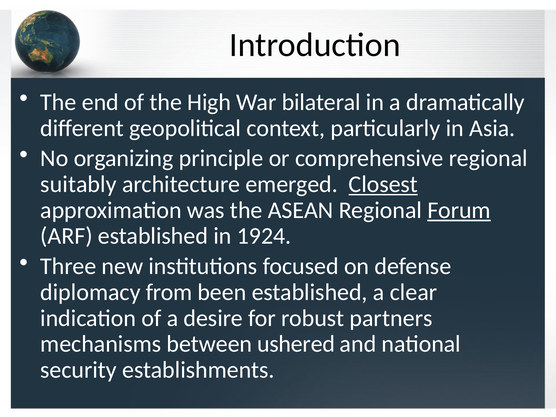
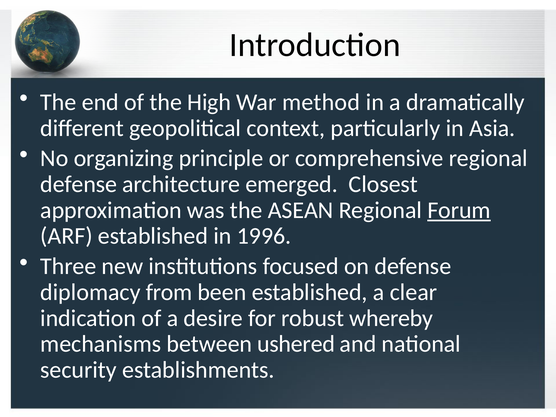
bilateral: bilateral -> method
suitably at (79, 184): suitably -> defense
Closest underline: present -> none
1924: 1924 -> 1996
partners: partners -> whereby
